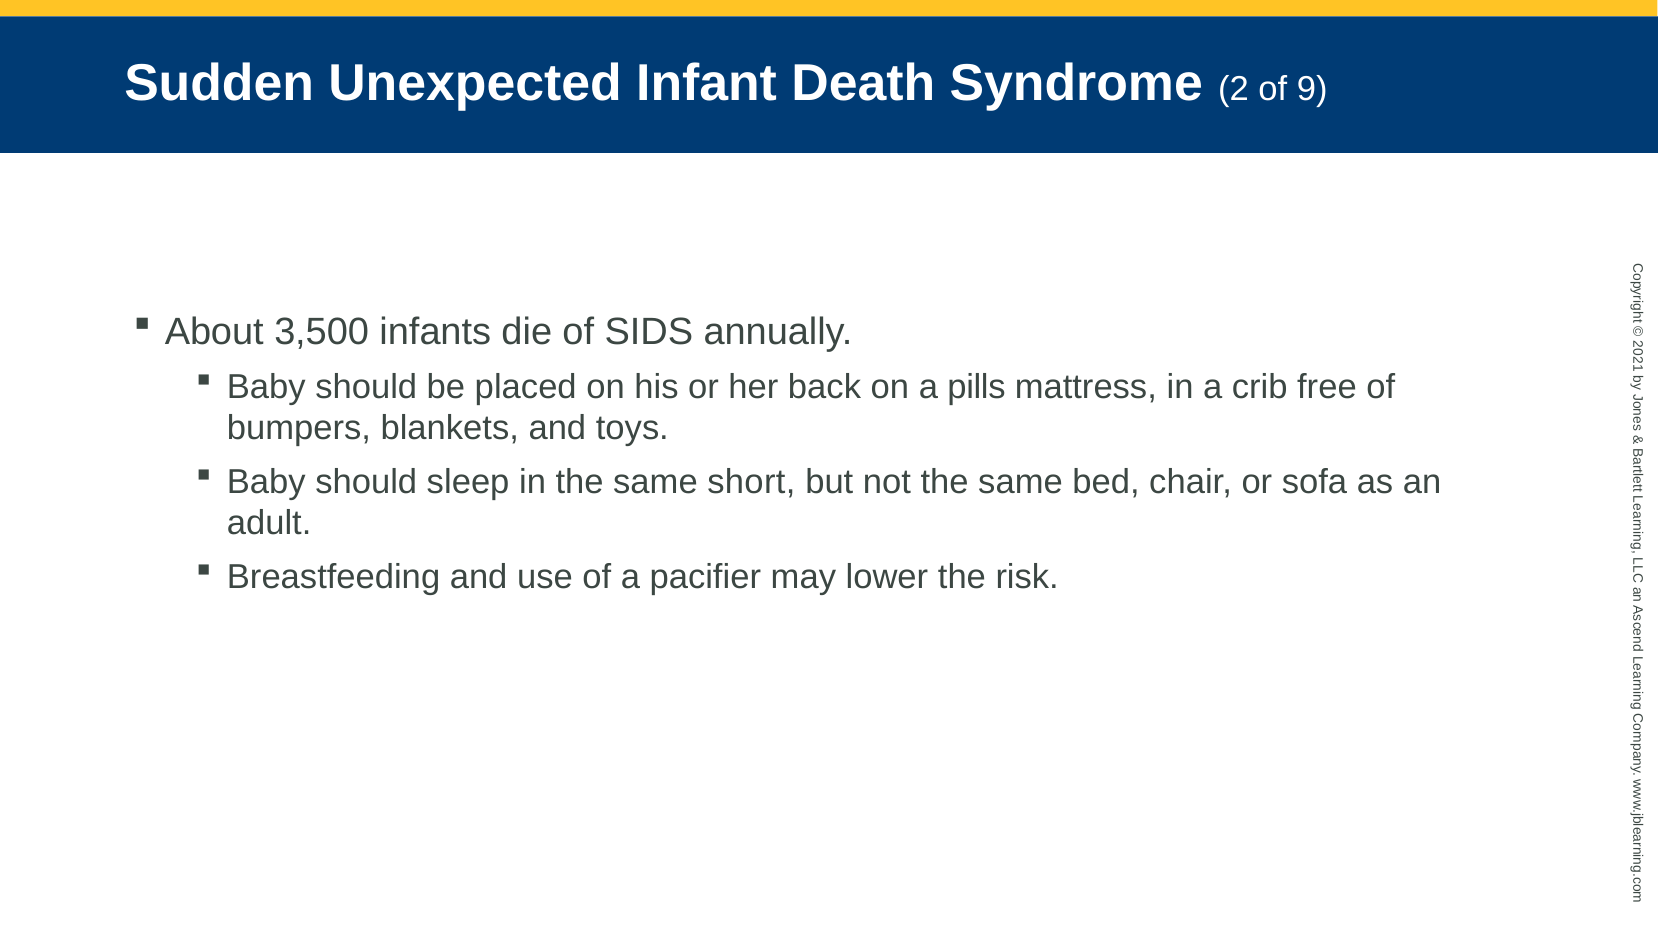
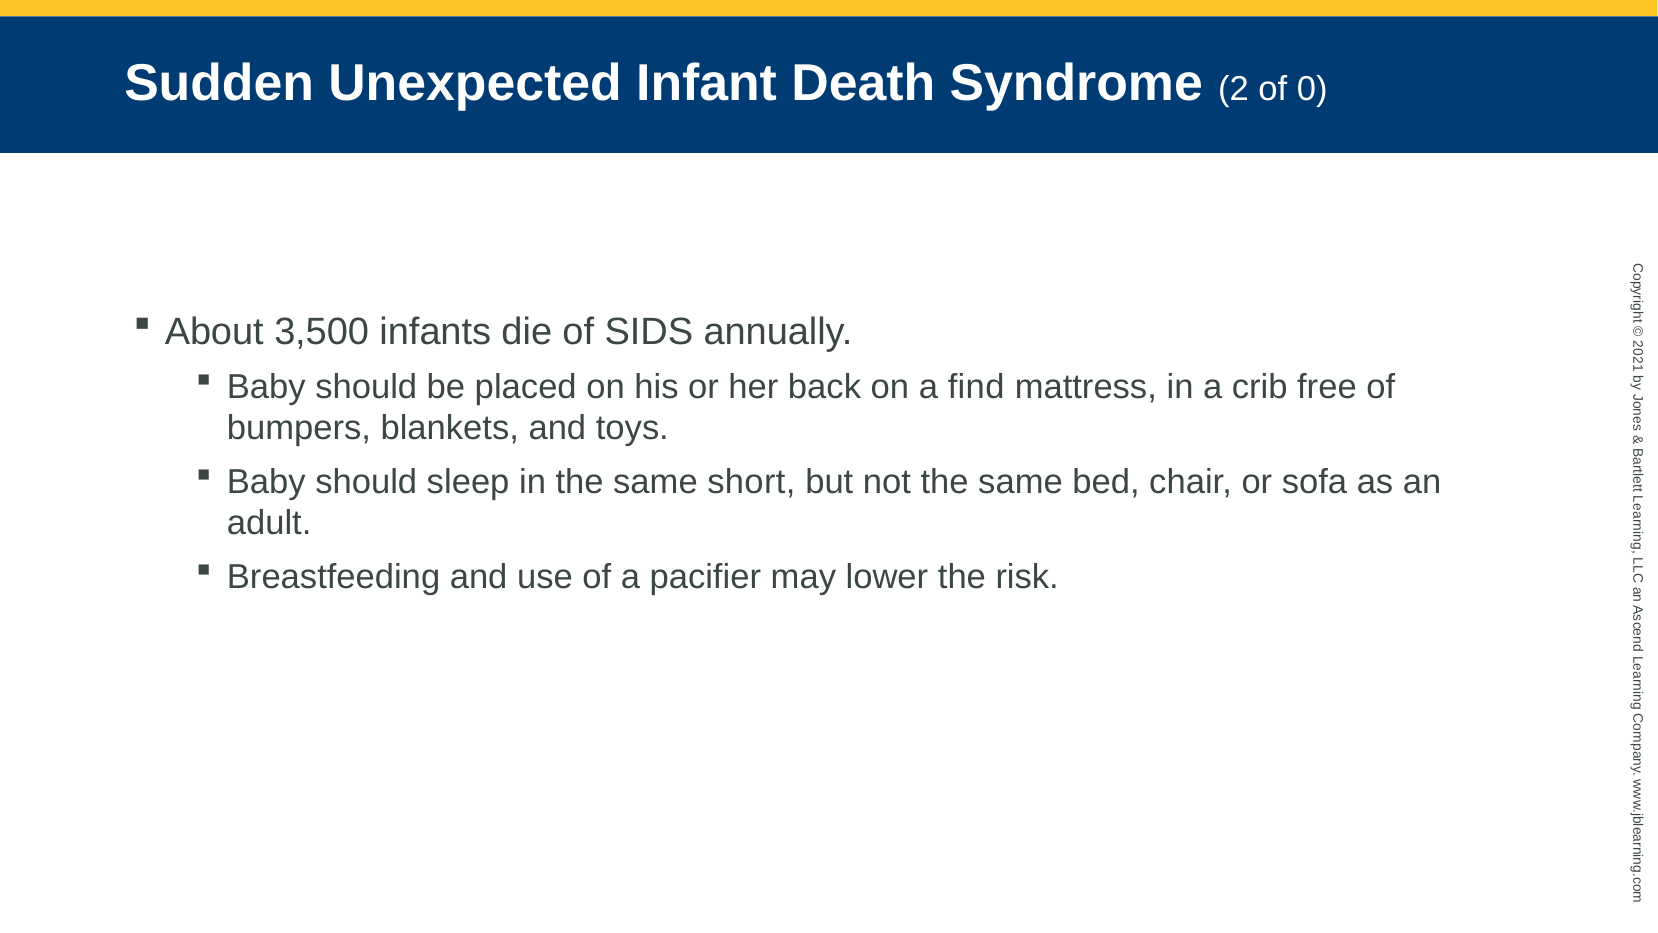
of 9: 9 -> 0
pills: pills -> find
